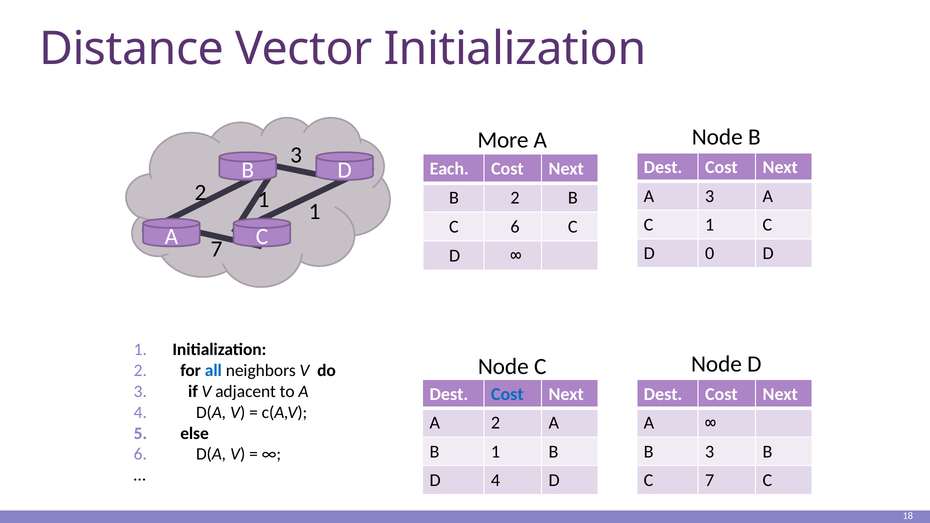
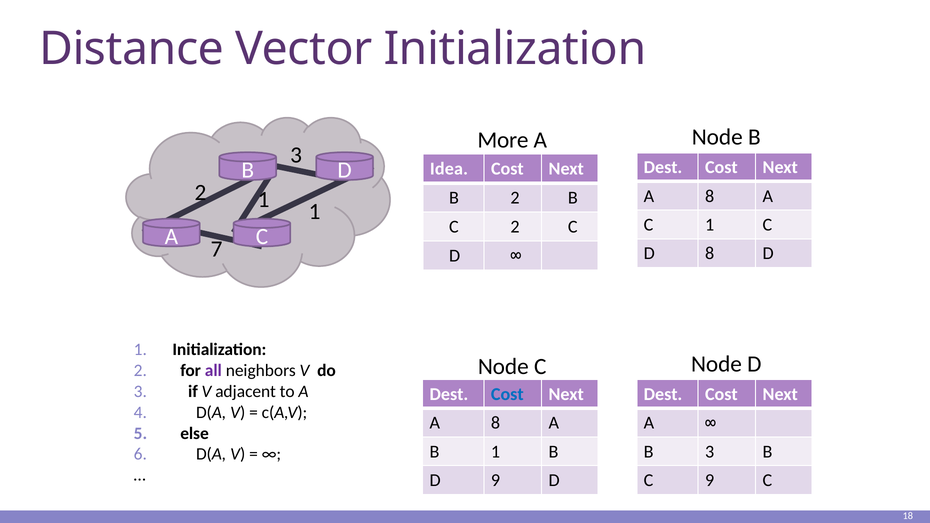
Each: Each -> Idea
3 at (710, 196): 3 -> 8
C 6: 6 -> 2
D 0: 0 -> 8
all colour: blue -> purple
2 at (496, 423): 2 -> 8
D 4: 4 -> 9
C 7: 7 -> 9
